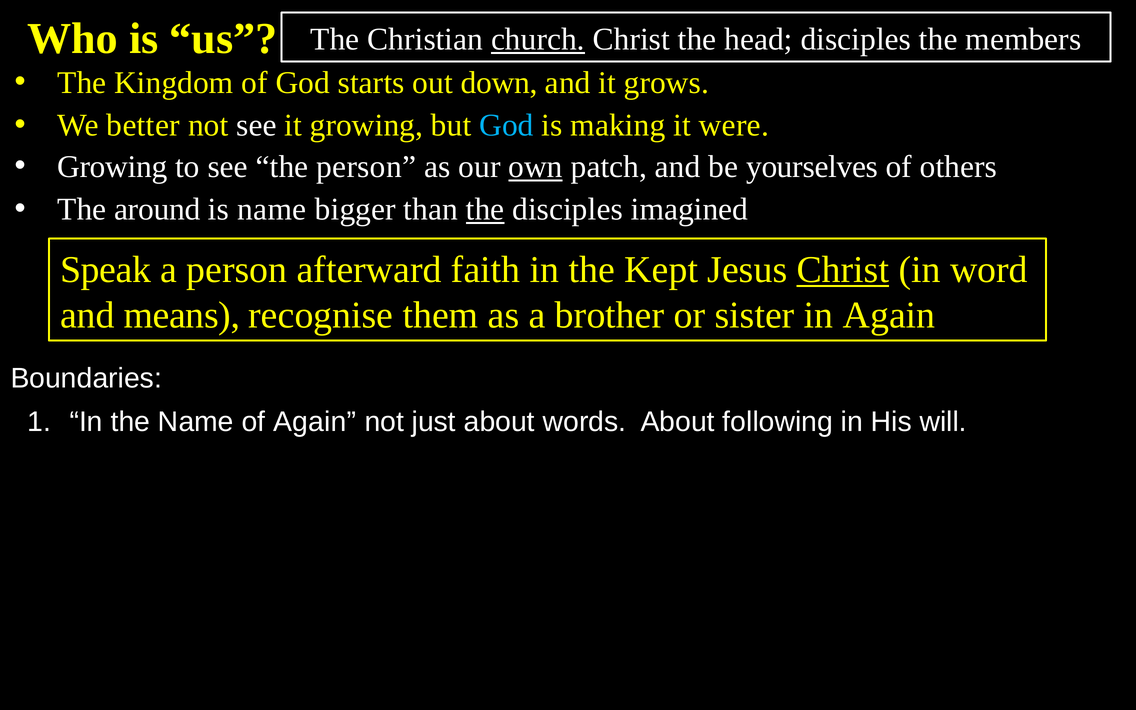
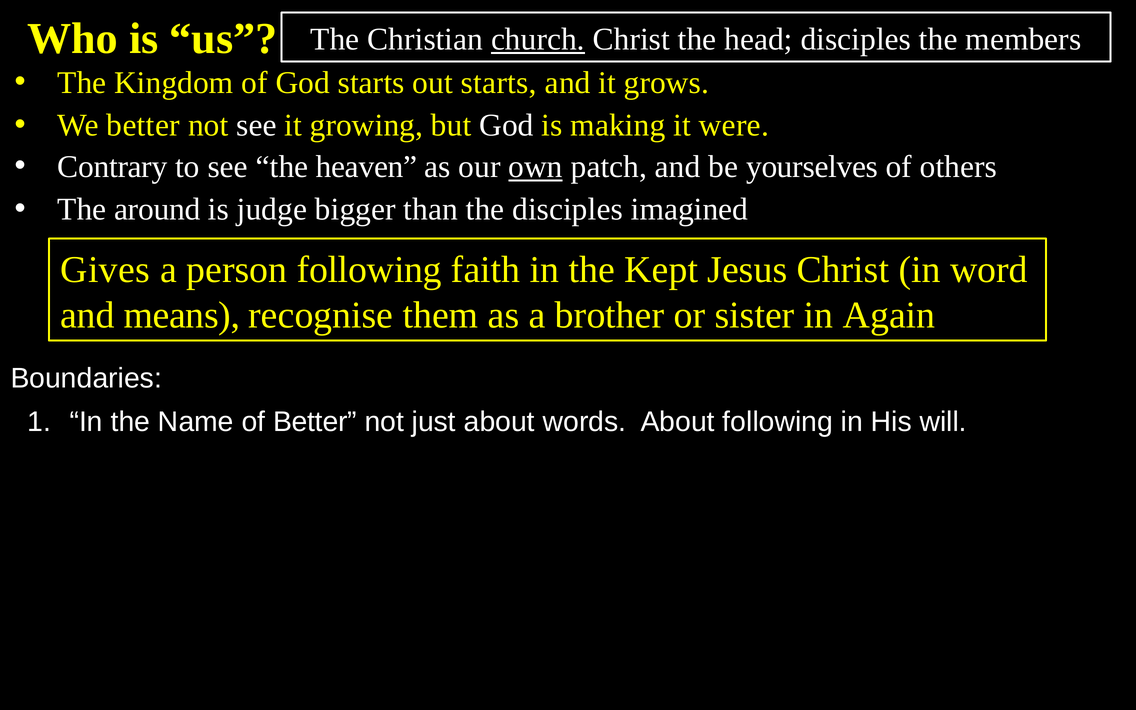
out down: down -> starts
God at (506, 125) colour: light blue -> white
Growing at (112, 167): Growing -> Contrary
the person: person -> heaven
is name: name -> judge
the at (485, 209) underline: present -> none
Speak: Speak -> Gives
person afterward: afterward -> following
Christ at (843, 270) underline: present -> none
of Again: Again -> Better
